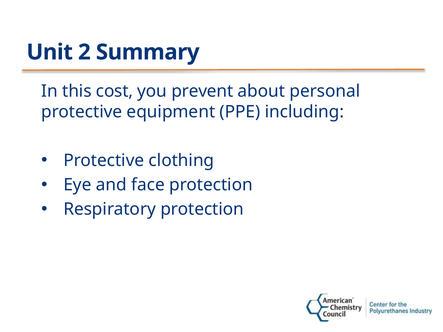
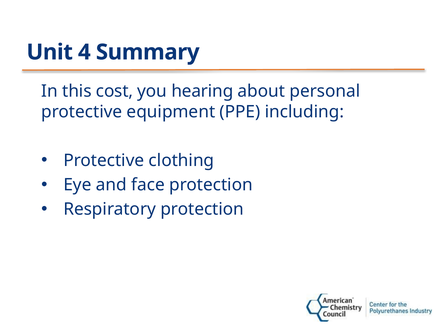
2: 2 -> 4
prevent: prevent -> hearing
